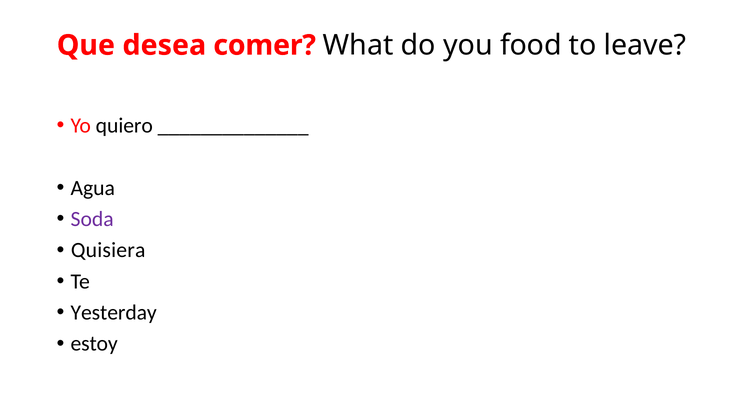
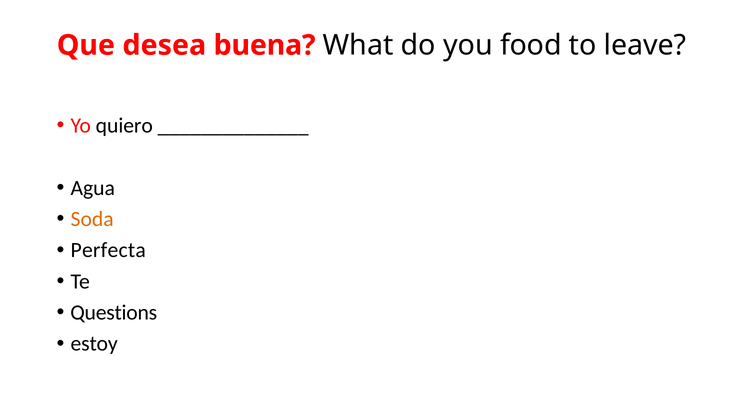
comer: comer -> buena
Soda colour: purple -> orange
Quisiera: Quisiera -> Perfecta
Yesterday: Yesterday -> Questions
